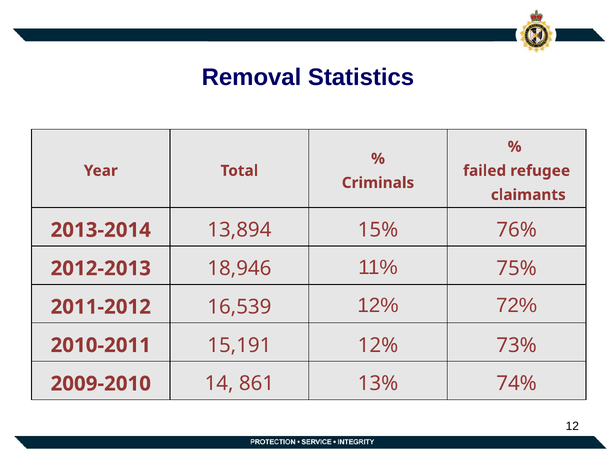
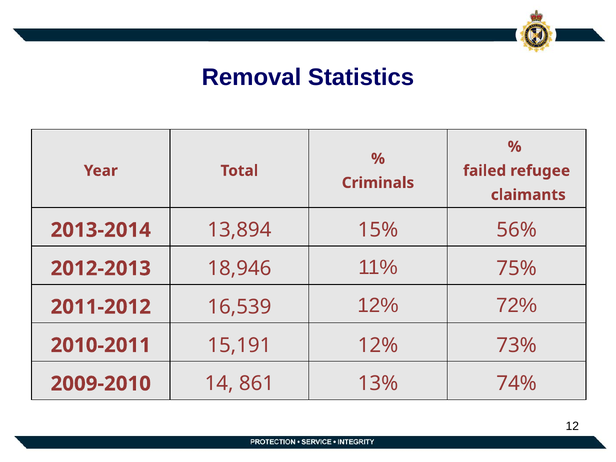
76%: 76% -> 56%
